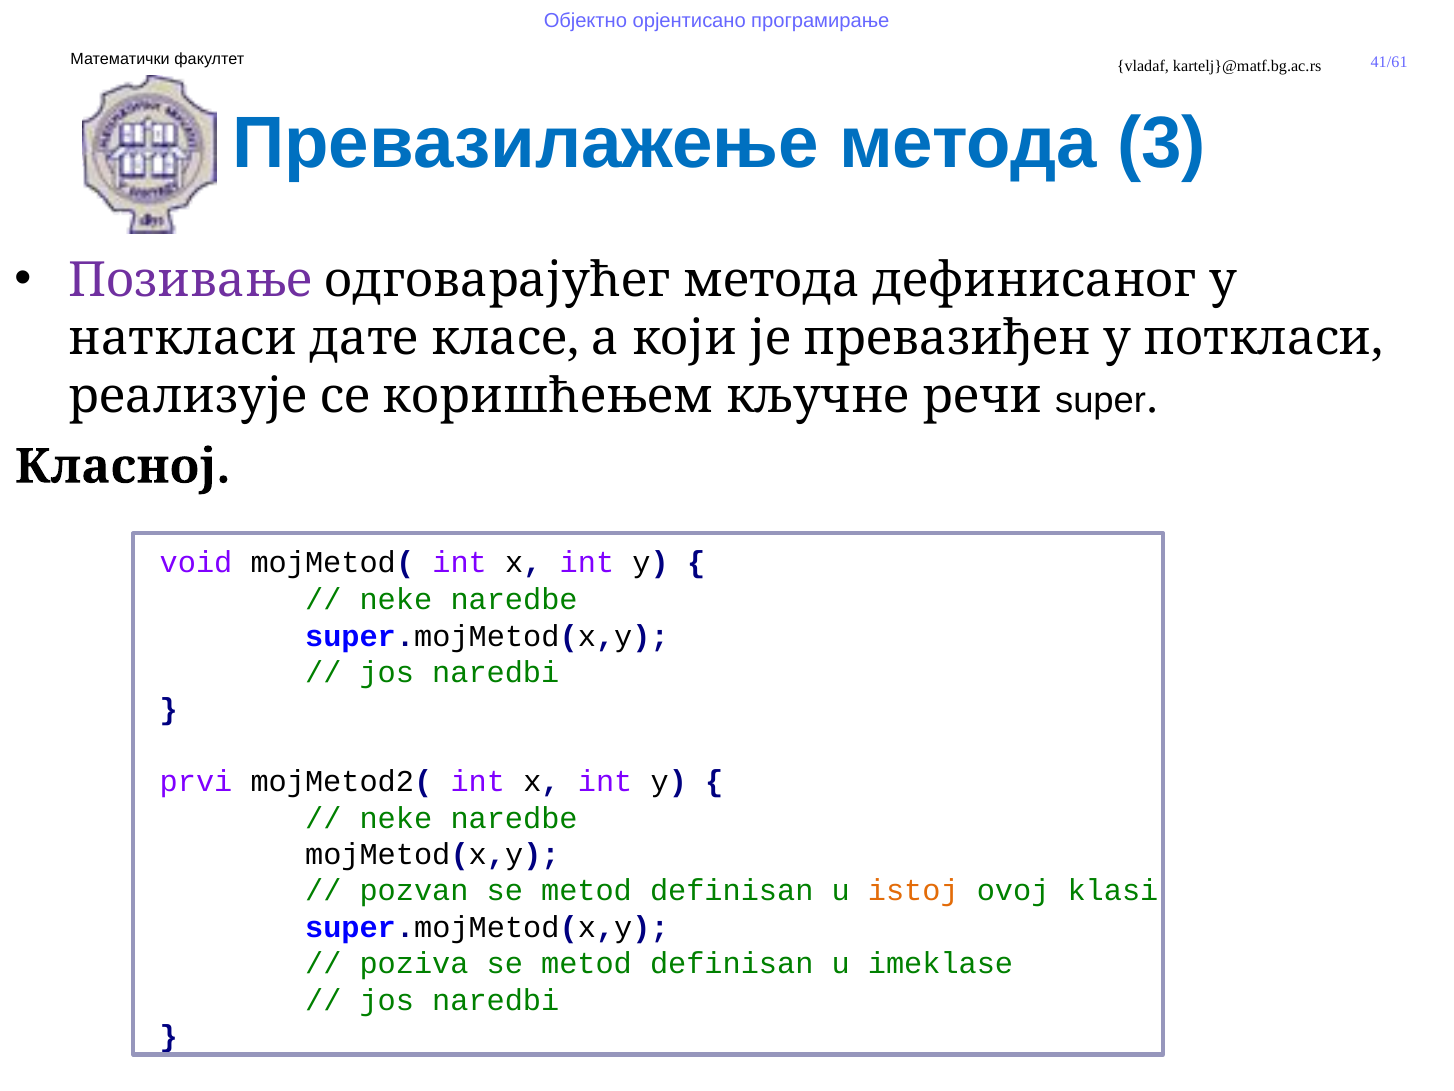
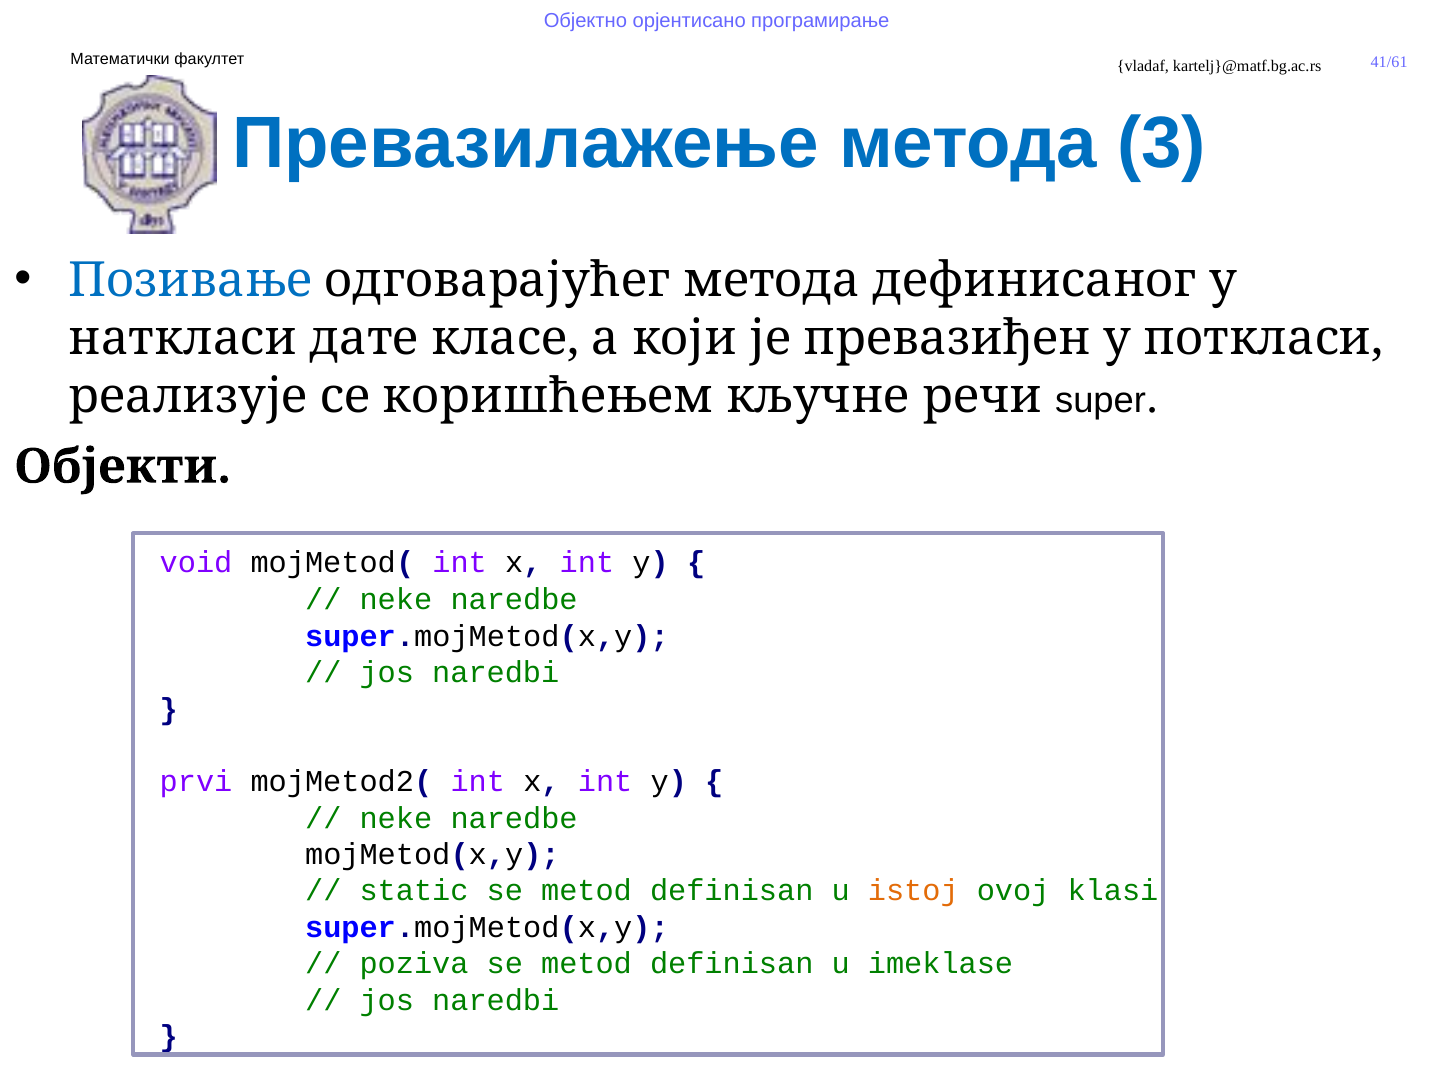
Позивање colour: purple -> blue
Класној: Класној -> Објекти
pozvan: pozvan -> static
